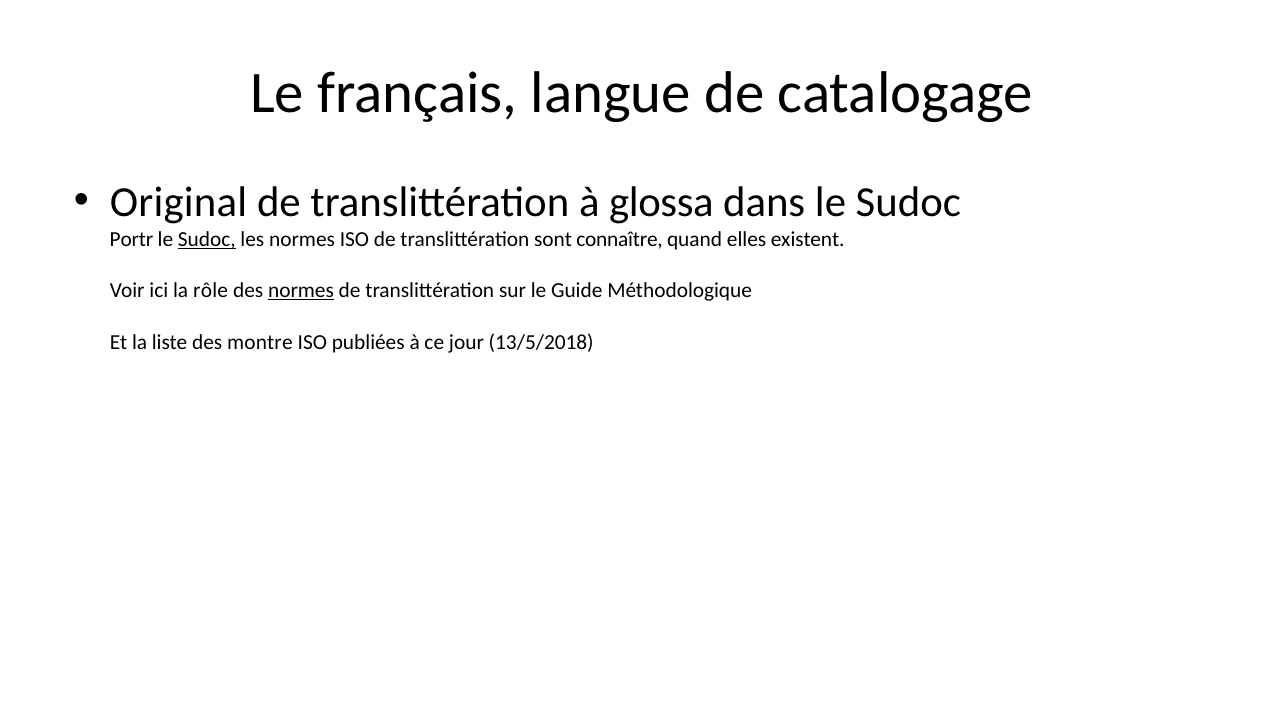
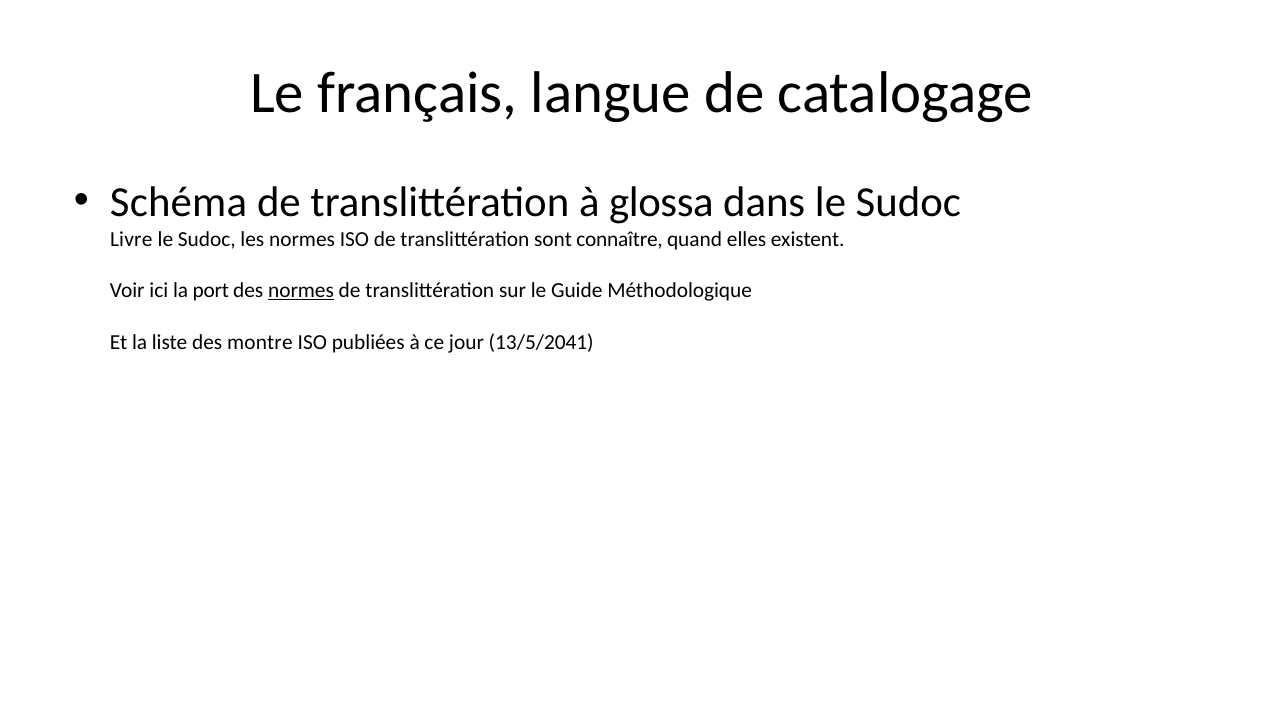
Original: Original -> Schéma
Portr: Portr -> Livre
Sudoc at (207, 239) underline: present -> none
rôle: rôle -> port
13/5/2018: 13/5/2018 -> 13/5/2041
